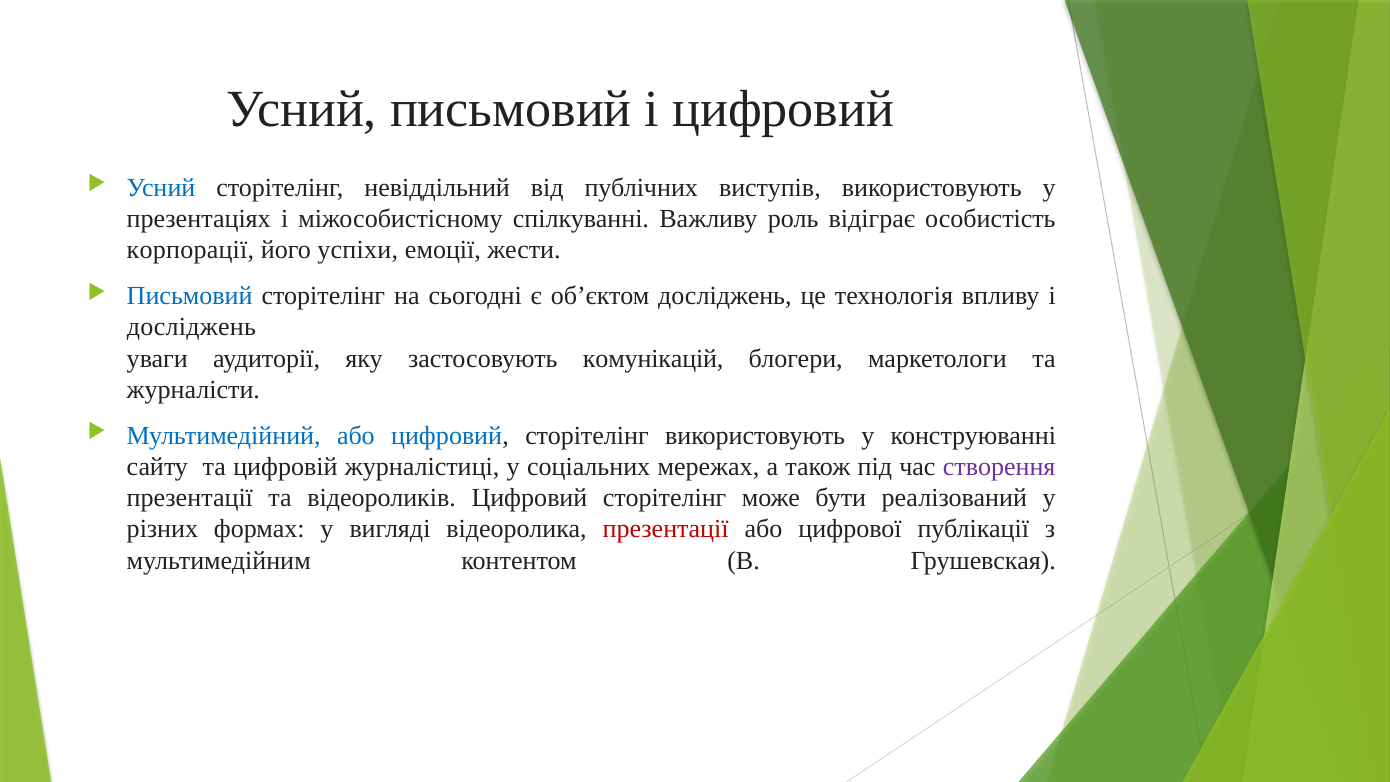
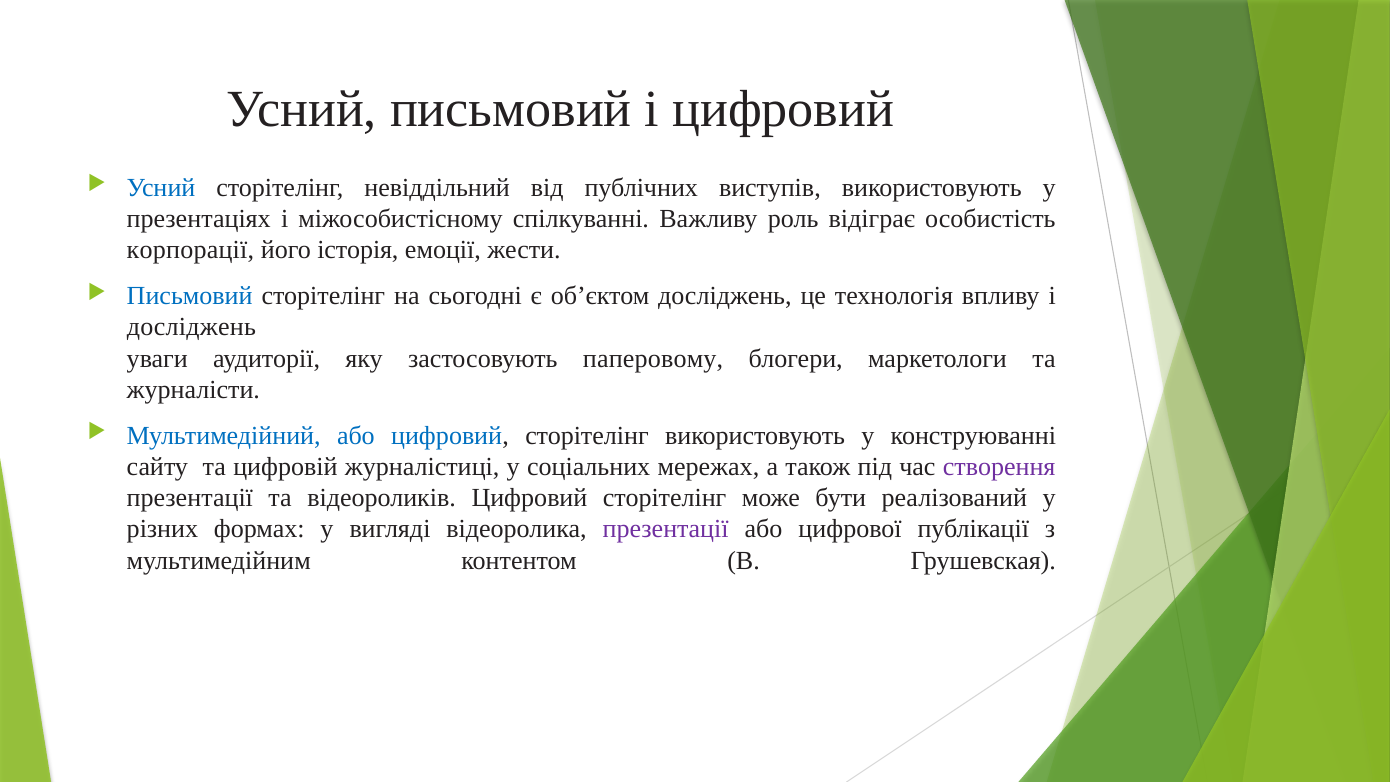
успіхи: успіхи -> історія
комунікацій: комунікацій -> паперовому
презентації at (666, 529) colour: red -> purple
